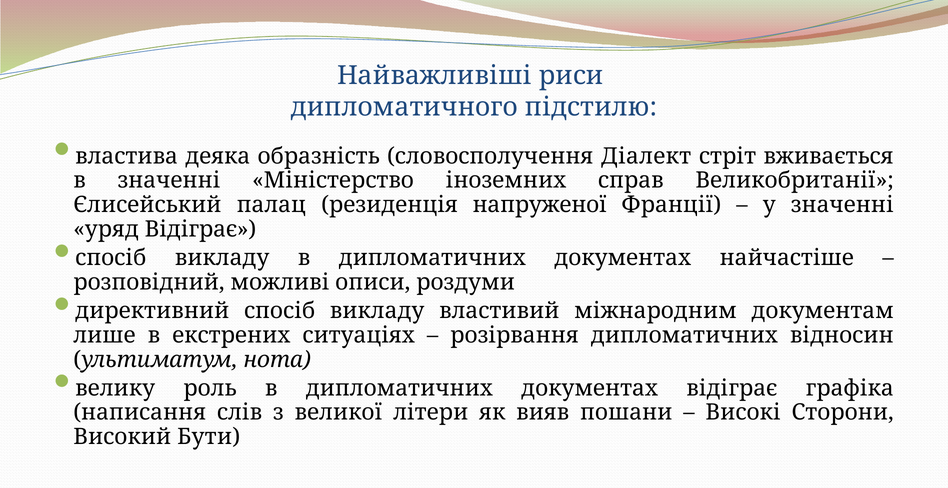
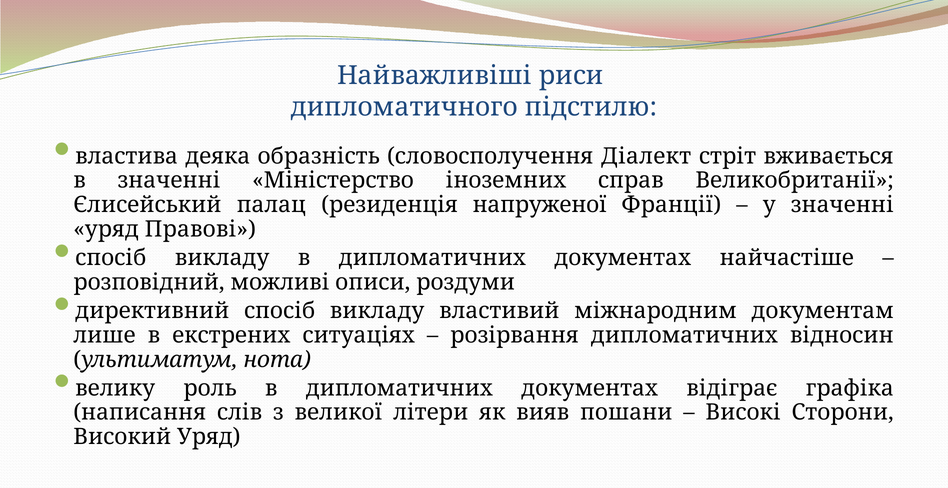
уряд Відіграє: Відіграє -> Правові
Високий Бути: Бути -> Уряд
